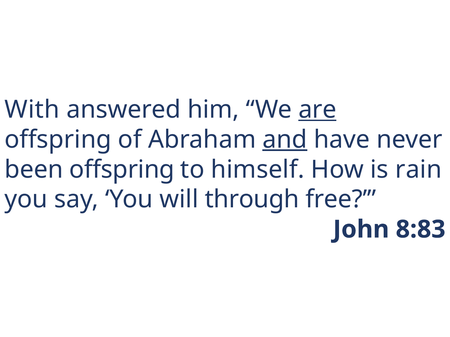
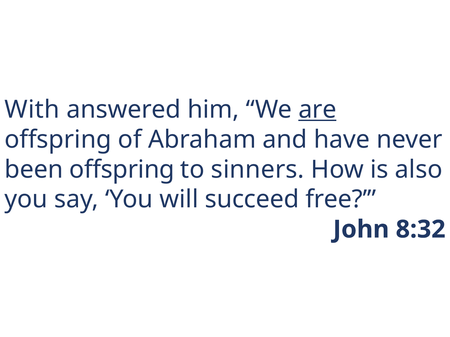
and underline: present -> none
himself: himself -> sinners
rain: rain -> also
through: through -> succeed
8:83: 8:83 -> 8:32
